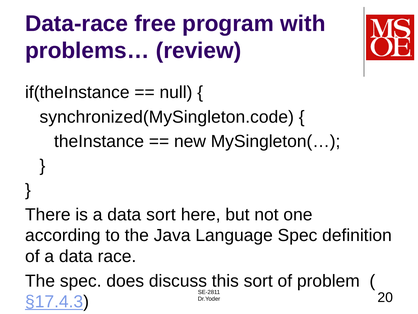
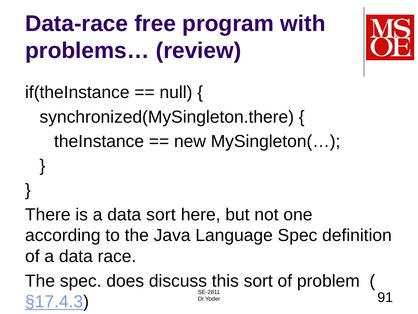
synchronized(MySingleton.code: synchronized(MySingleton.code -> synchronized(MySingleton.there
20: 20 -> 91
